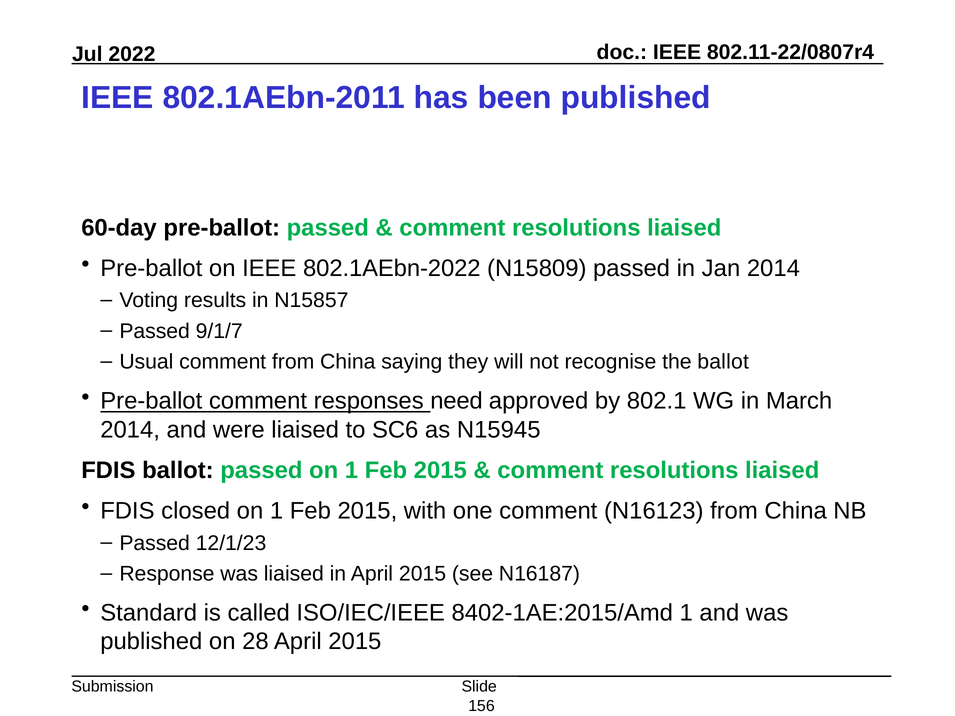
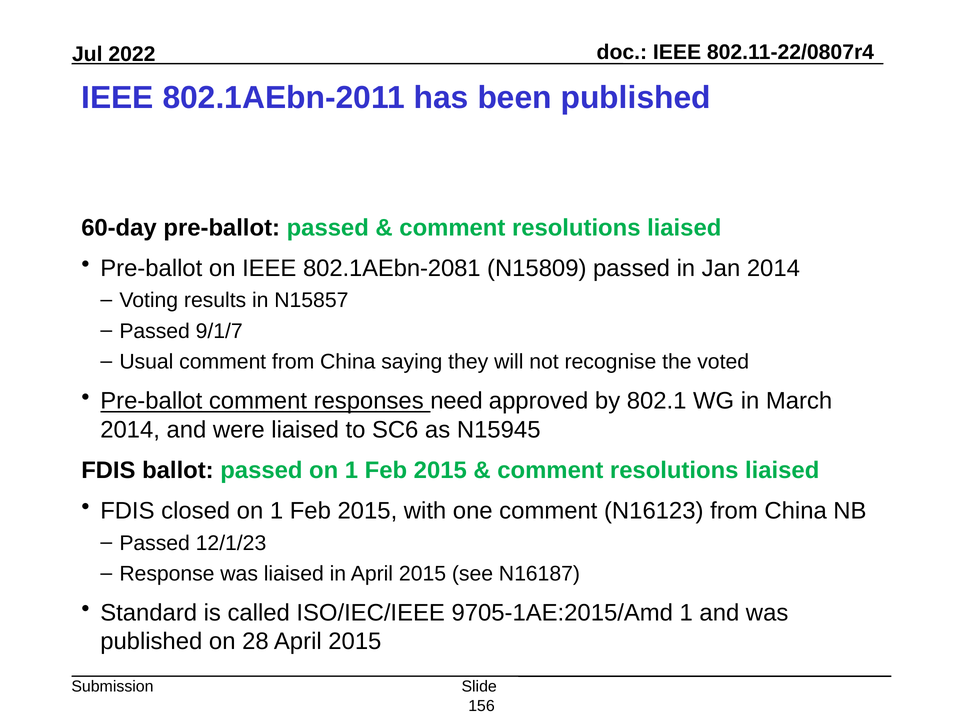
802.1AEbn-2022: 802.1AEbn-2022 -> 802.1AEbn-2081
the ballot: ballot -> voted
8402-1AE:2015/Amd: 8402-1AE:2015/Amd -> 9705-1AE:2015/Amd
